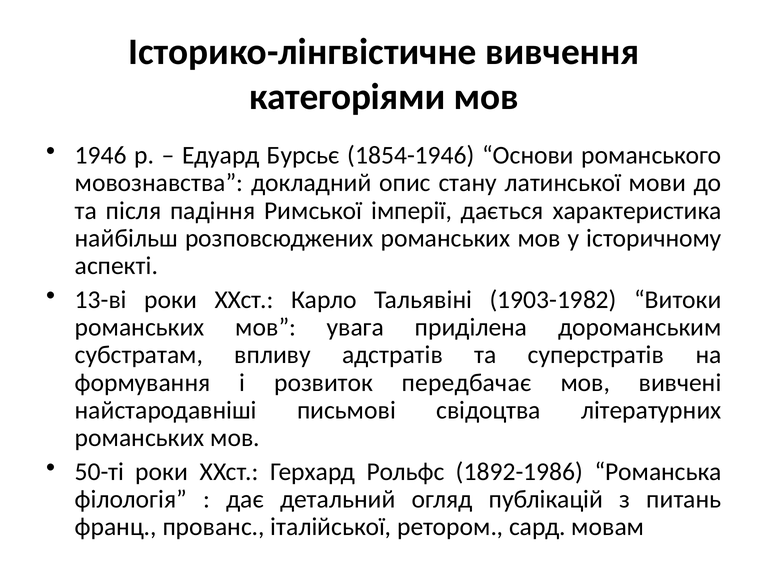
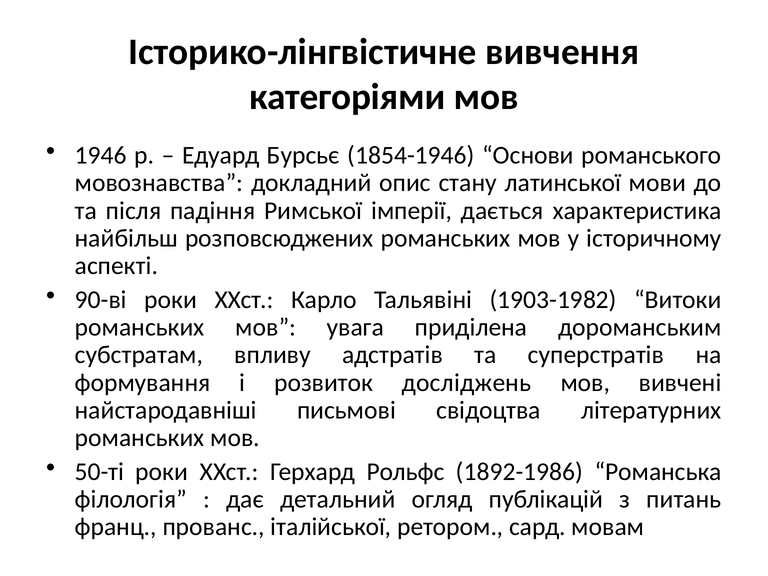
13-ві: 13-ві -> 90-ві
передбачає: передбачає -> досліджень
